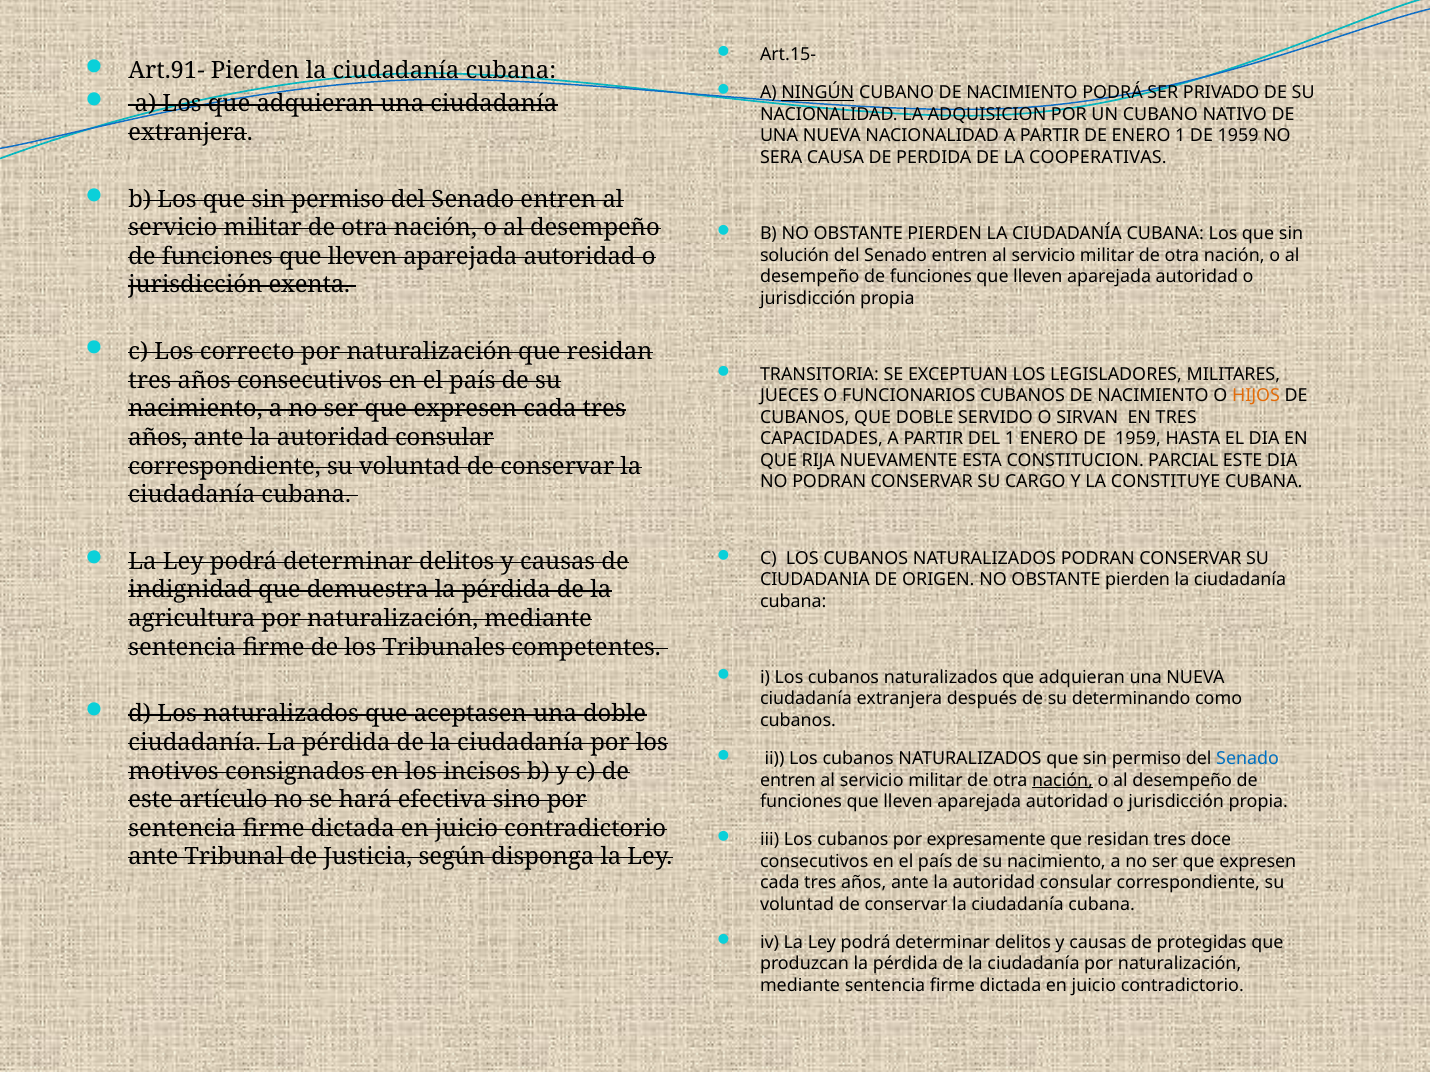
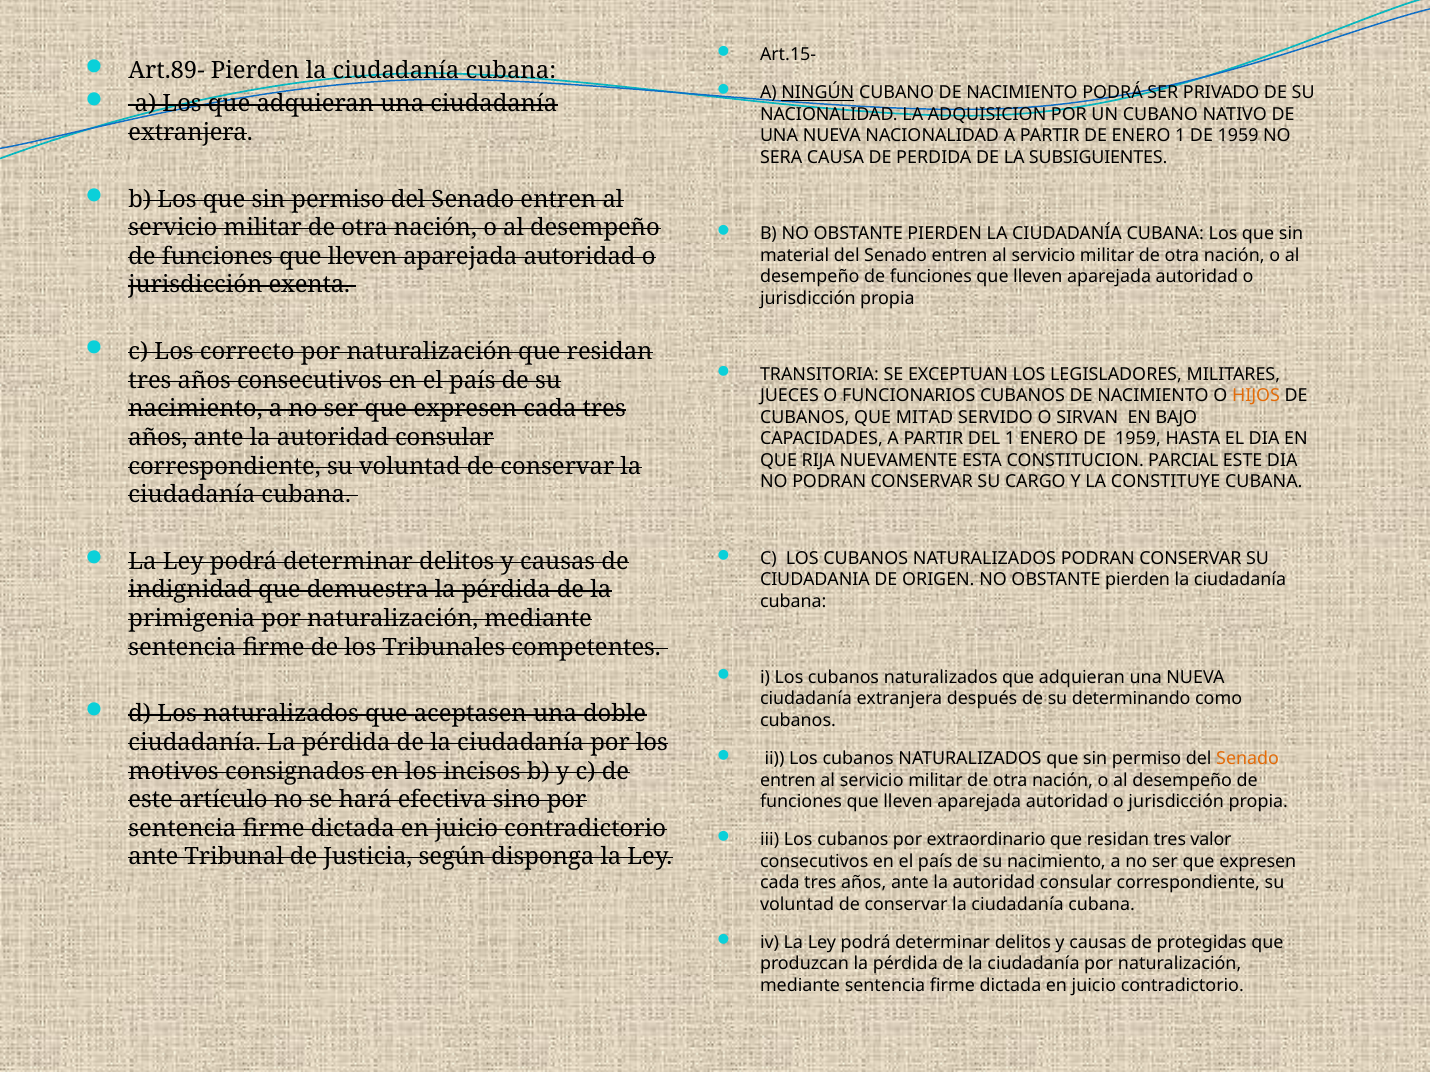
Art.91-: Art.91- -> Art.89-
COOPERATIVAS: COOPERATIVAS -> SUBSIGUIENTES
solución: solución -> material
QUE DOBLE: DOBLE -> MITAD
EN TRES: TRES -> BAJO
agricultura: agricultura -> primigenia
Senado at (1248, 759) colour: blue -> orange
nación at (1062, 781) underline: present -> none
expresamente: expresamente -> extraordinario
doce: doce -> valor
